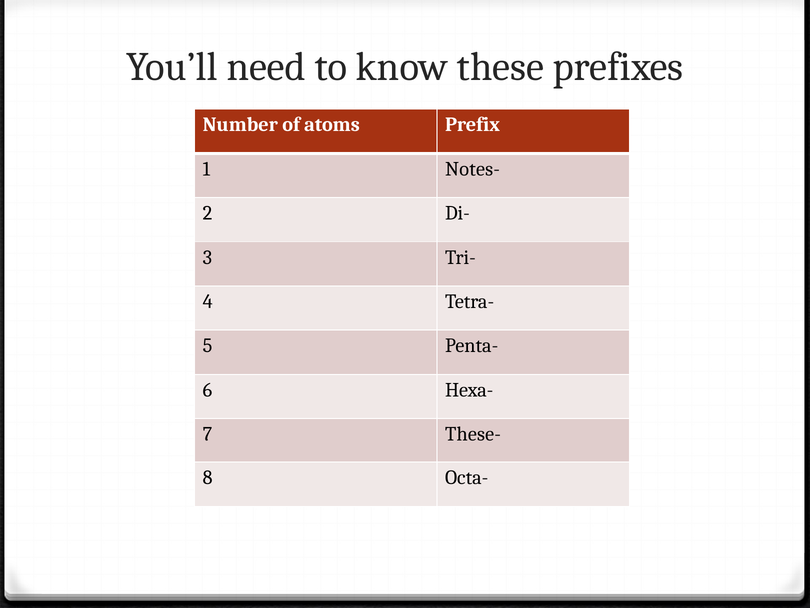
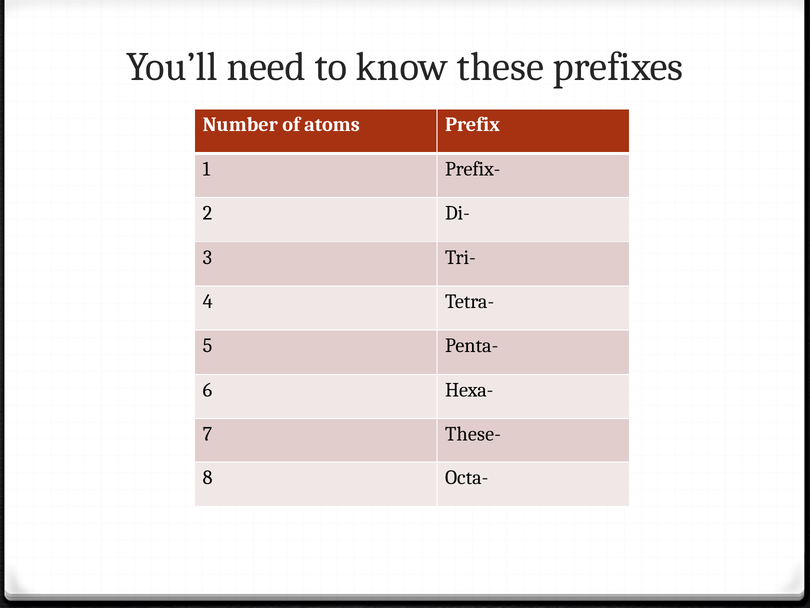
Notes-: Notes- -> Prefix-
